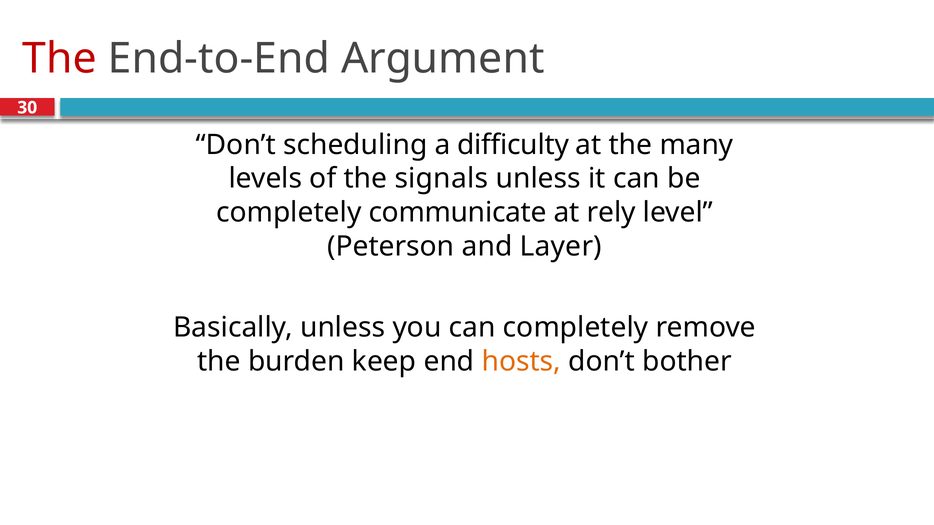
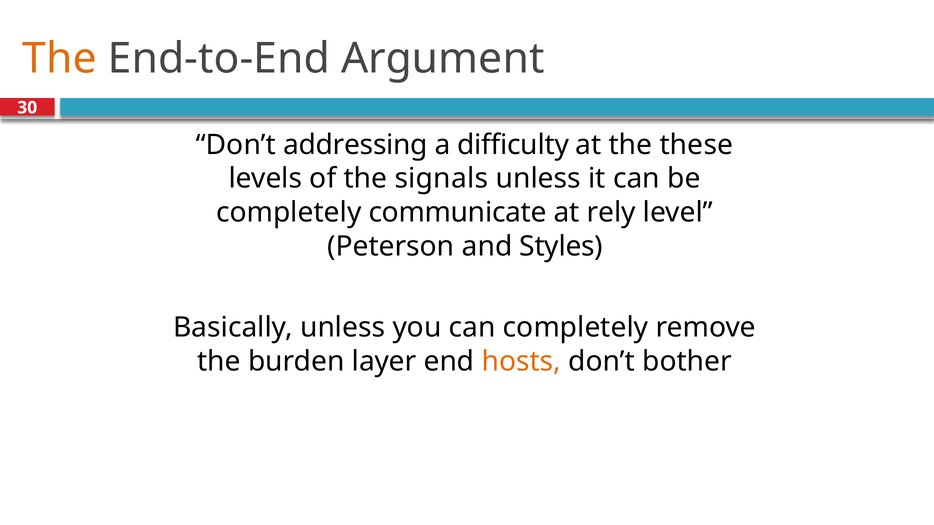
The at (60, 58) colour: red -> orange
scheduling: scheduling -> addressing
many: many -> these
Layer: Layer -> Styles
keep: keep -> layer
